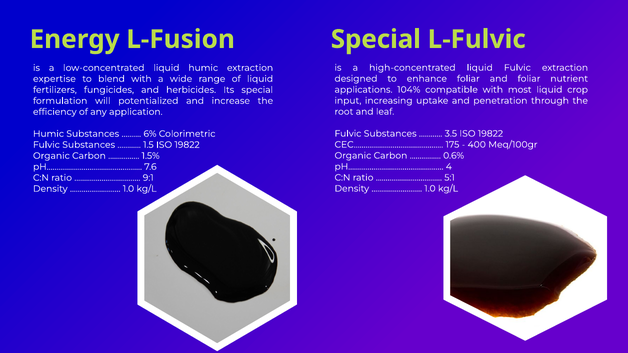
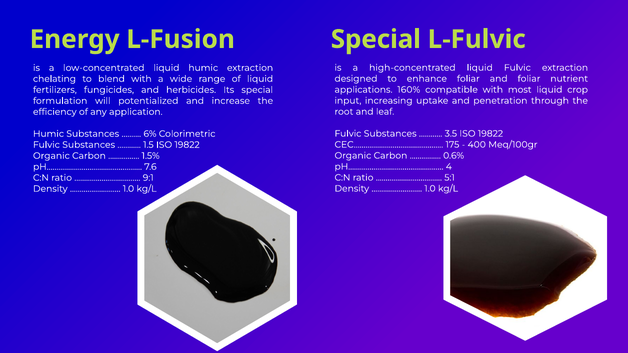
expertise: expertise -> chelating
104%: 104% -> 160%
